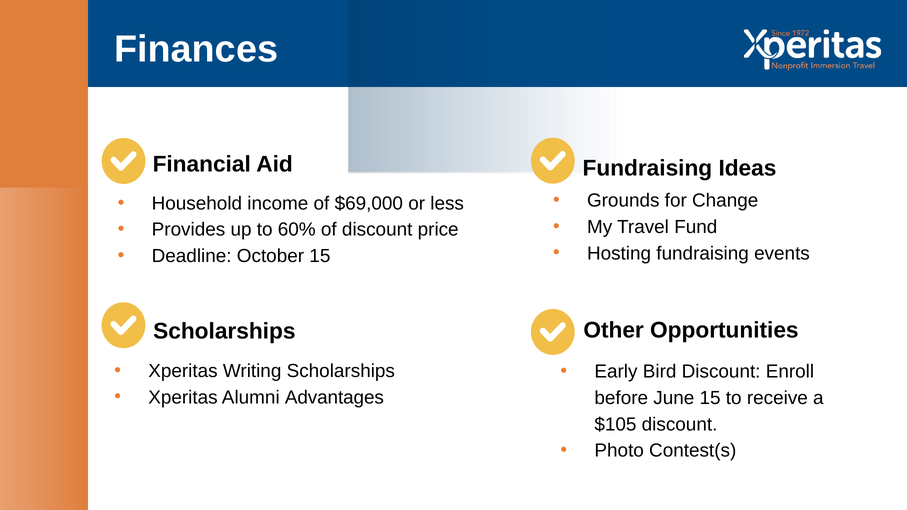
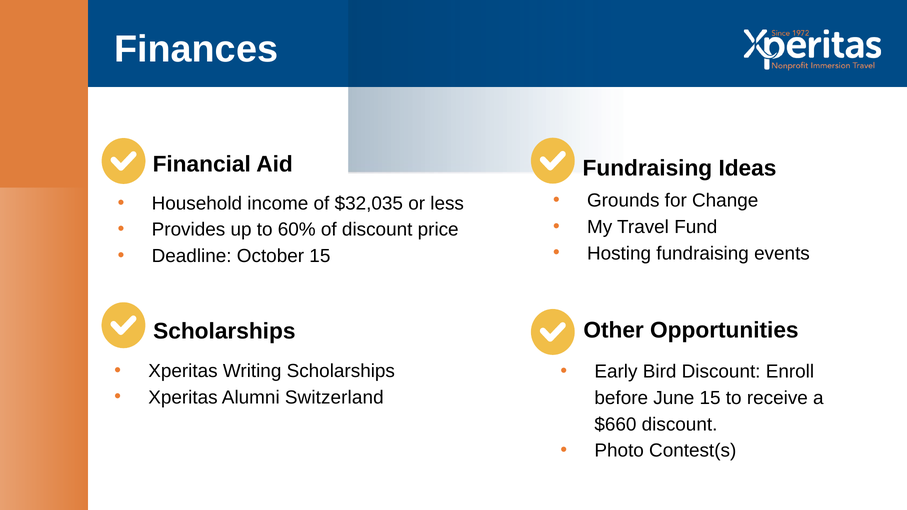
$69,000: $69,000 -> $32,035
Advantages: Advantages -> Switzerland
$105: $105 -> $660
